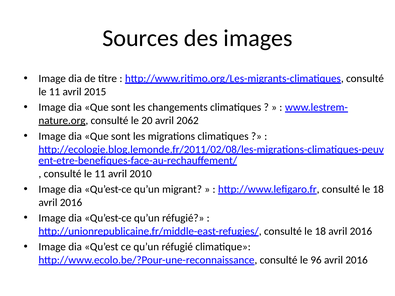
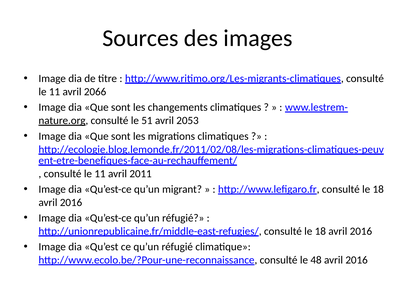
2015: 2015 -> 2066
20: 20 -> 51
2062: 2062 -> 2053
2010: 2010 -> 2011
96: 96 -> 48
